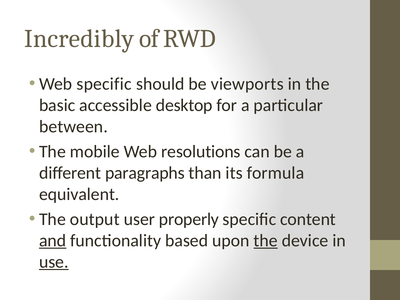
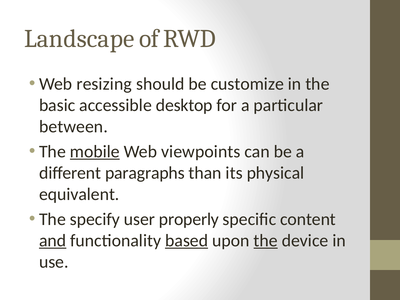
Incredibly: Incredibly -> Landscape
Web specific: specific -> resizing
viewports: viewports -> customize
mobile underline: none -> present
resolutions: resolutions -> viewpoints
formula: formula -> physical
output: output -> specify
based underline: none -> present
use underline: present -> none
